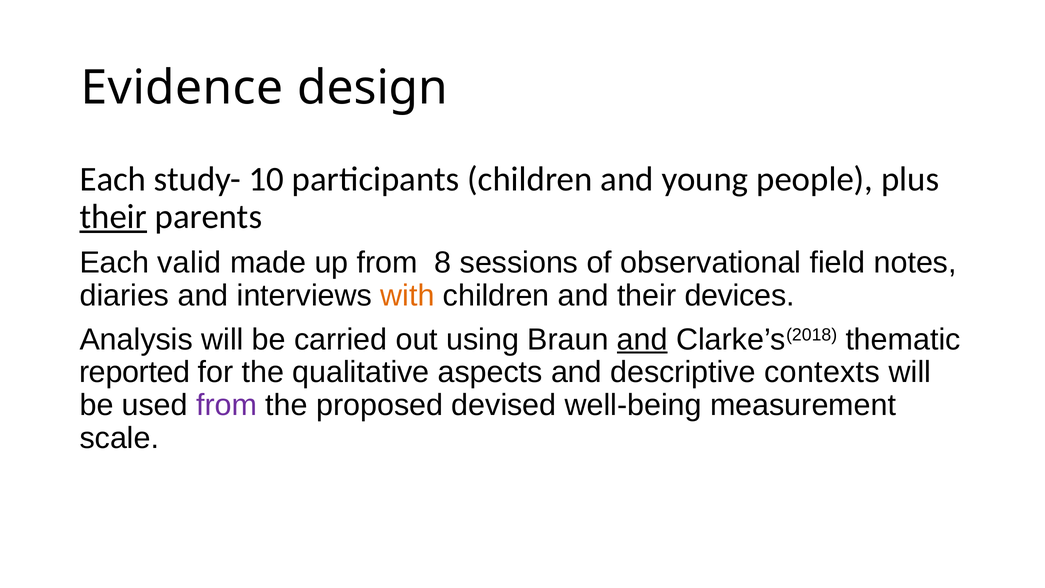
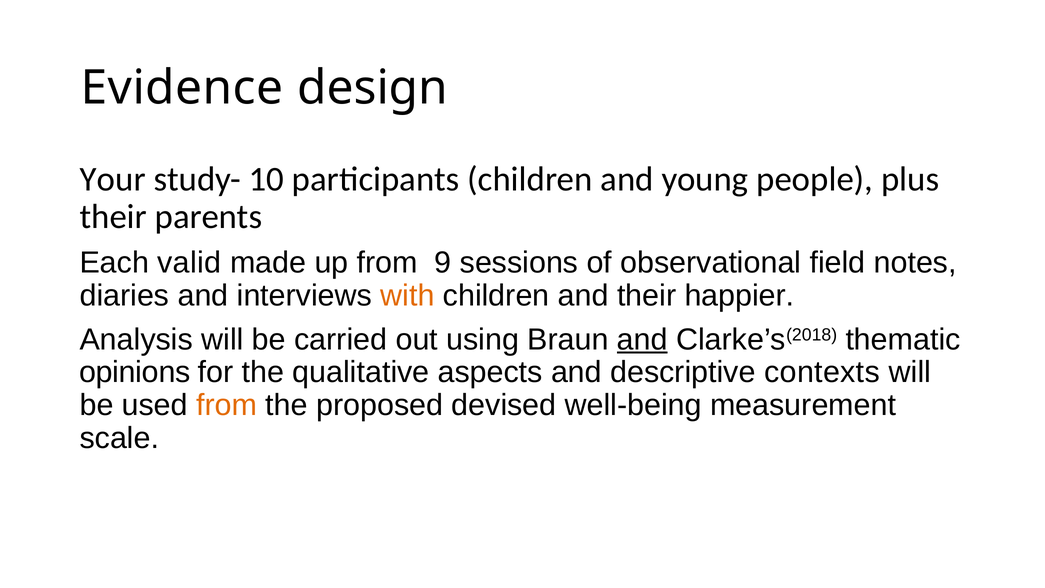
Each at (113, 179): Each -> Your
their at (113, 217) underline: present -> none
8: 8 -> 9
devices: devices -> happier
reported: reported -> opinions
from at (227, 405) colour: purple -> orange
